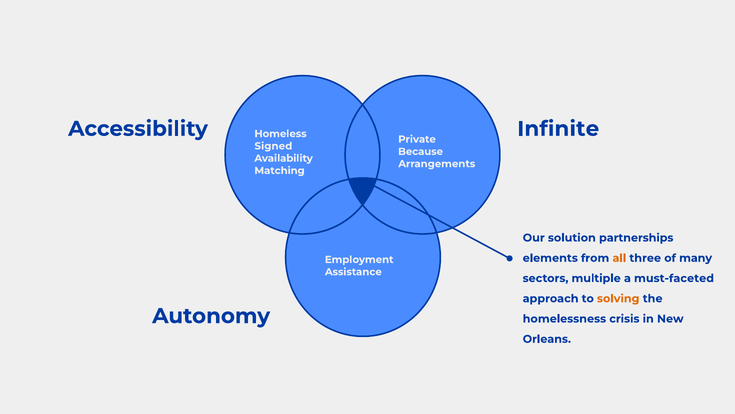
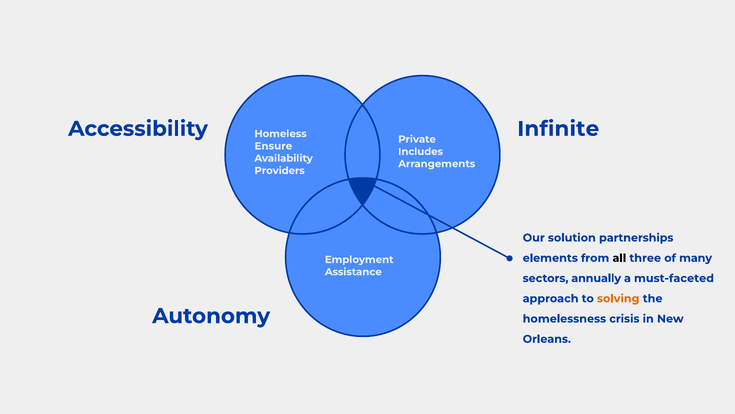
Signed: Signed -> Ensure
Because: Because -> Includes
Matching: Matching -> Providers
all colour: orange -> black
multiple: multiple -> annually
